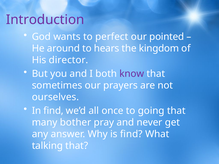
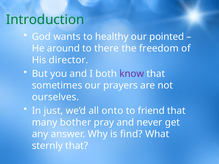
Introduction colour: purple -> green
perfect: perfect -> healthy
hears: hears -> there
kingdom: kingdom -> freedom
In find: find -> just
once: once -> onto
going: going -> friend
talking: talking -> sternly
